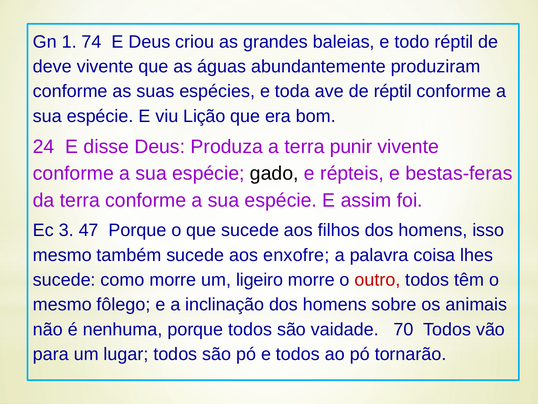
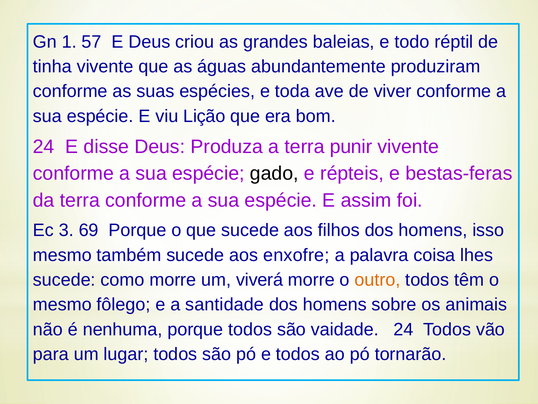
74: 74 -> 57
deve: deve -> tinha
de réptil: réptil -> viver
47: 47 -> 69
ligeiro: ligeiro -> viverá
outro colour: red -> orange
inclinação: inclinação -> santidade
vaidade 70: 70 -> 24
